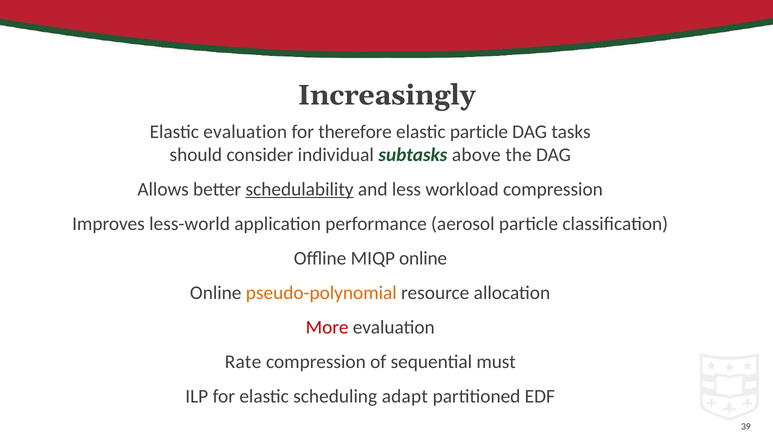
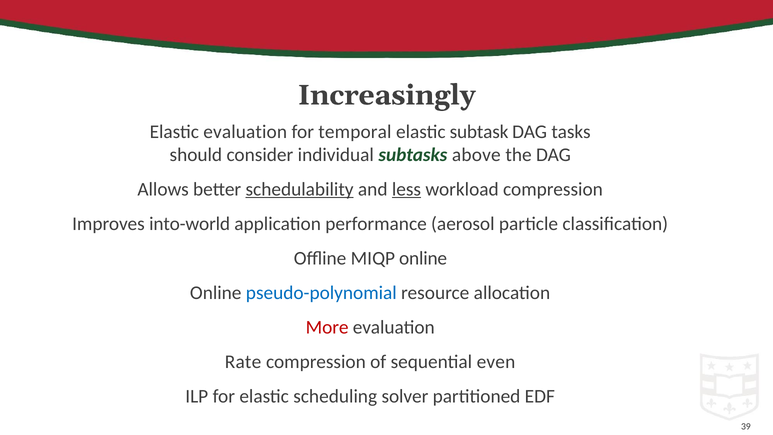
therefore: therefore -> temporal
elastic particle: particle -> subtask
less underline: none -> present
less-world: less-world -> into-world
pseudo-polynomial colour: orange -> blue
must: must -> even
adapt: adapt -> solver
